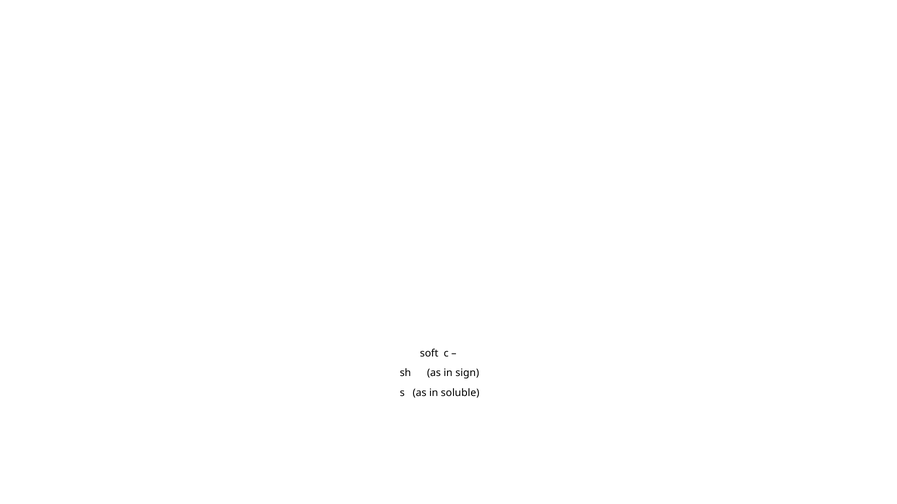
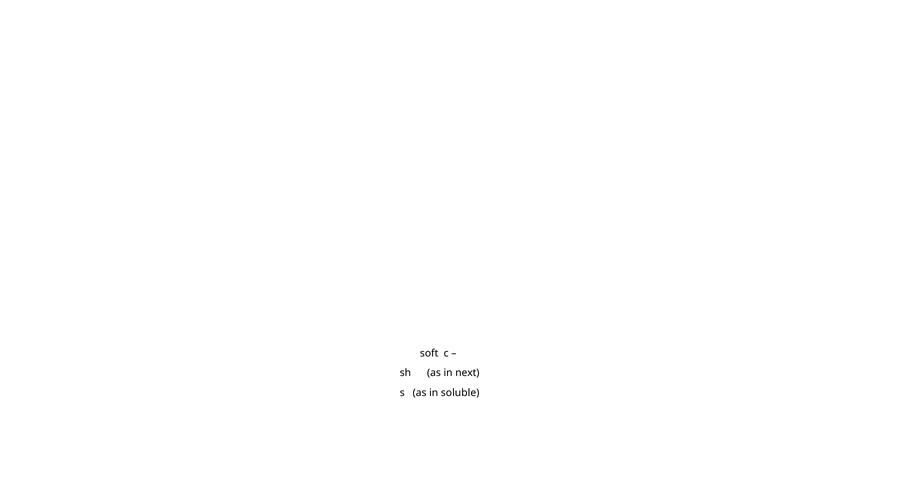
sign: sign -> next
